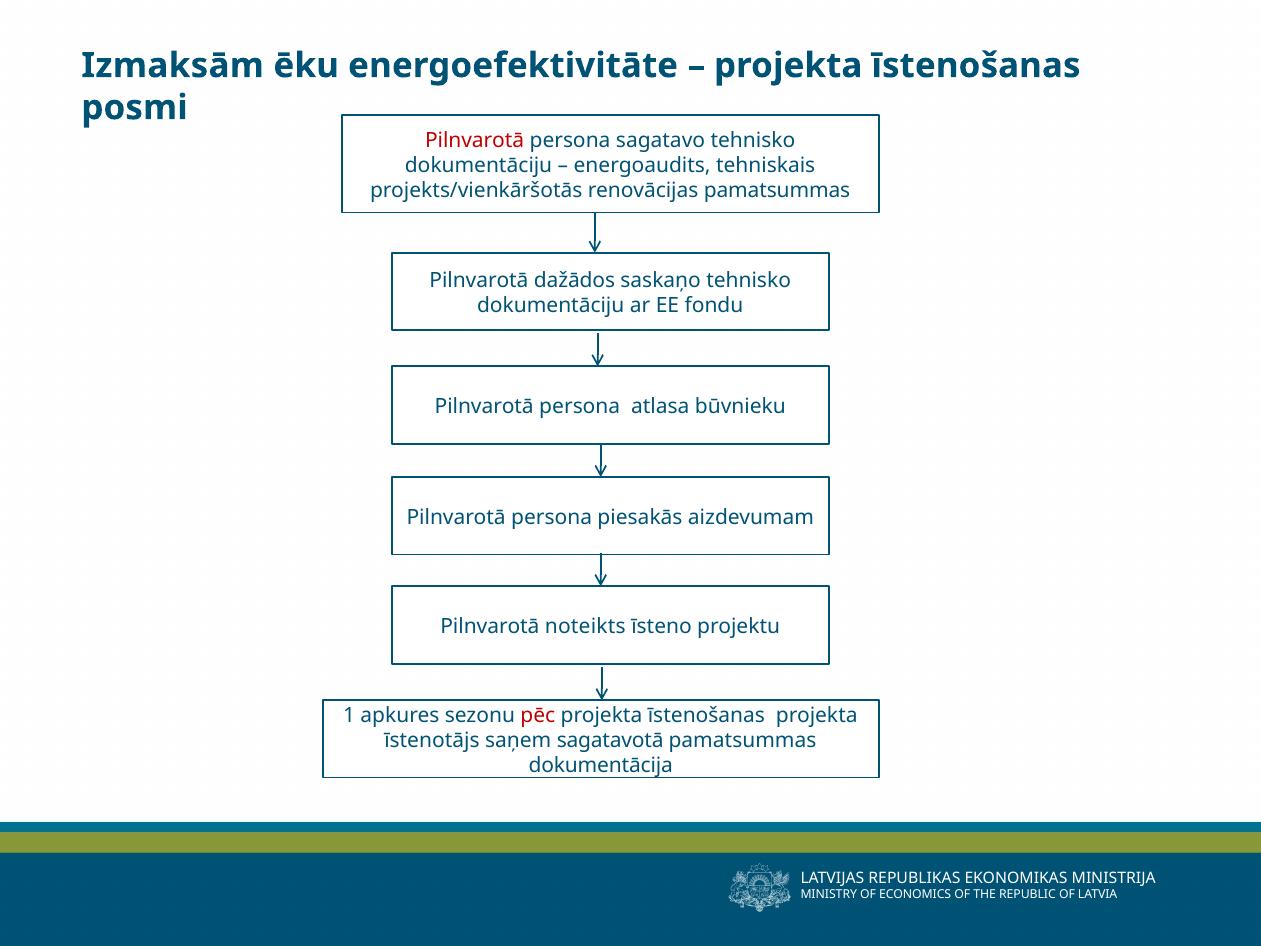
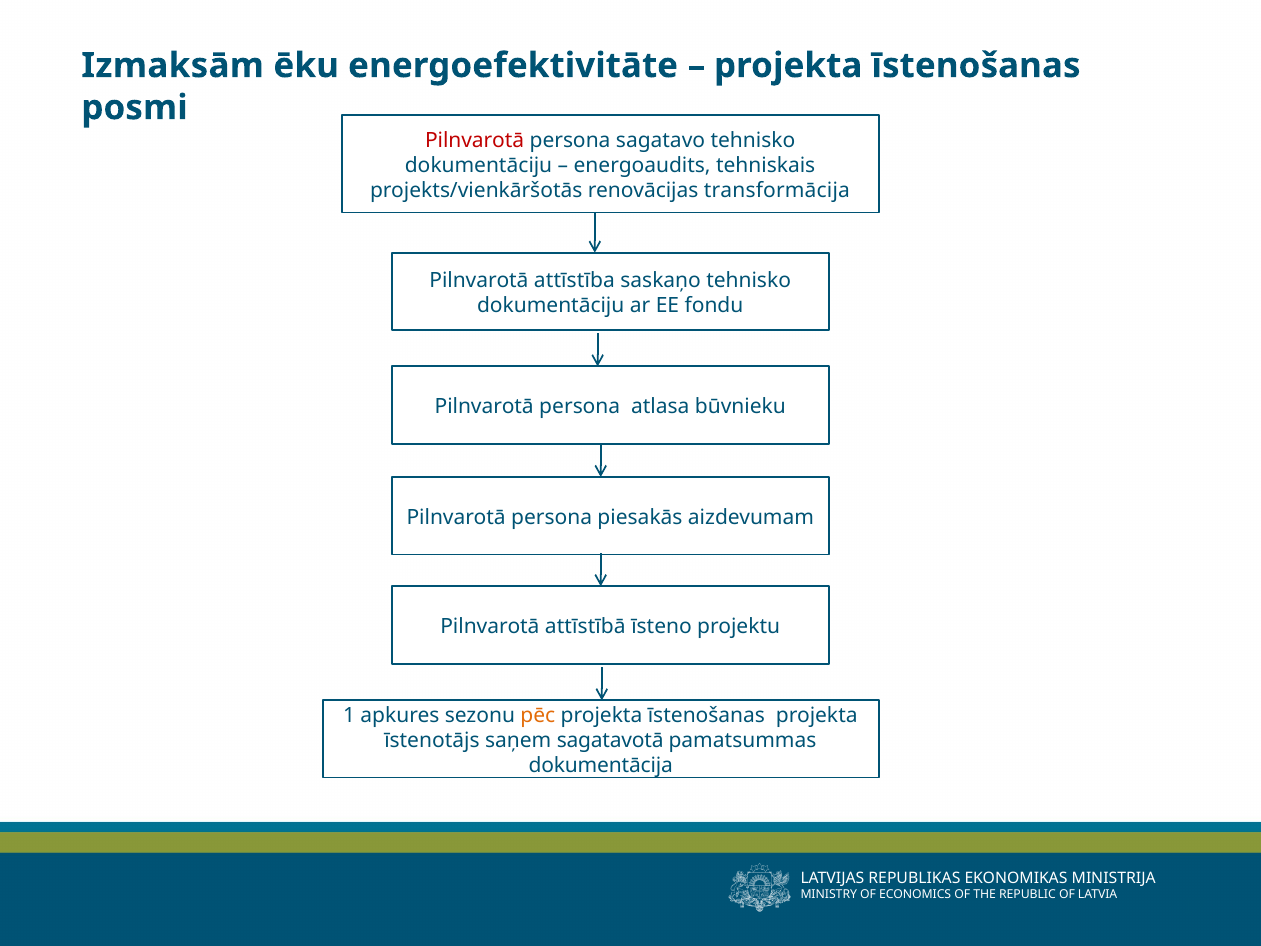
renovācijas pamatsummas: pamatsummas -> transformācija
dažādos: dažādos -> attīstība
noteikts: noteikts -> attīstībā
pēc colour: red -> orange
